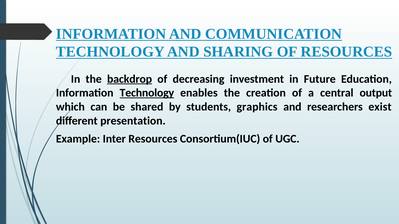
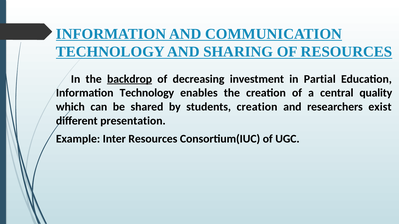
Future: Future -> Partial
Technology at (147, 93) underline: present -> none
output: output -> quality
students graphics: graphics -> creation
